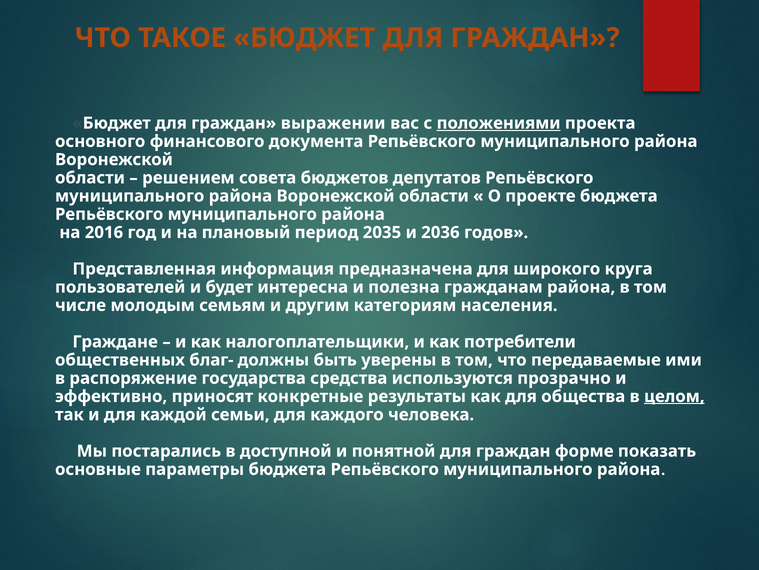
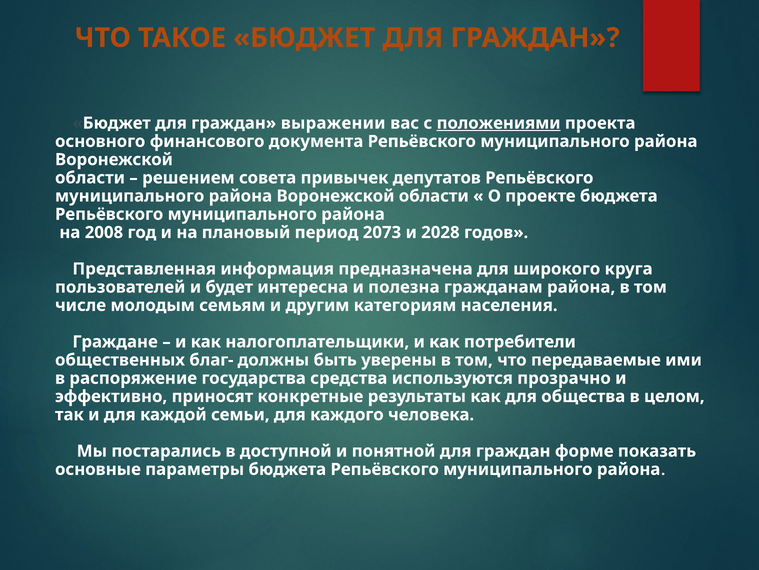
бюджетов: бюджетов -> привычек
2016: 2016 -> 2008
2035: 2035 -> 2073
2036: 2036 -> 2028
целом underline: present -> none
